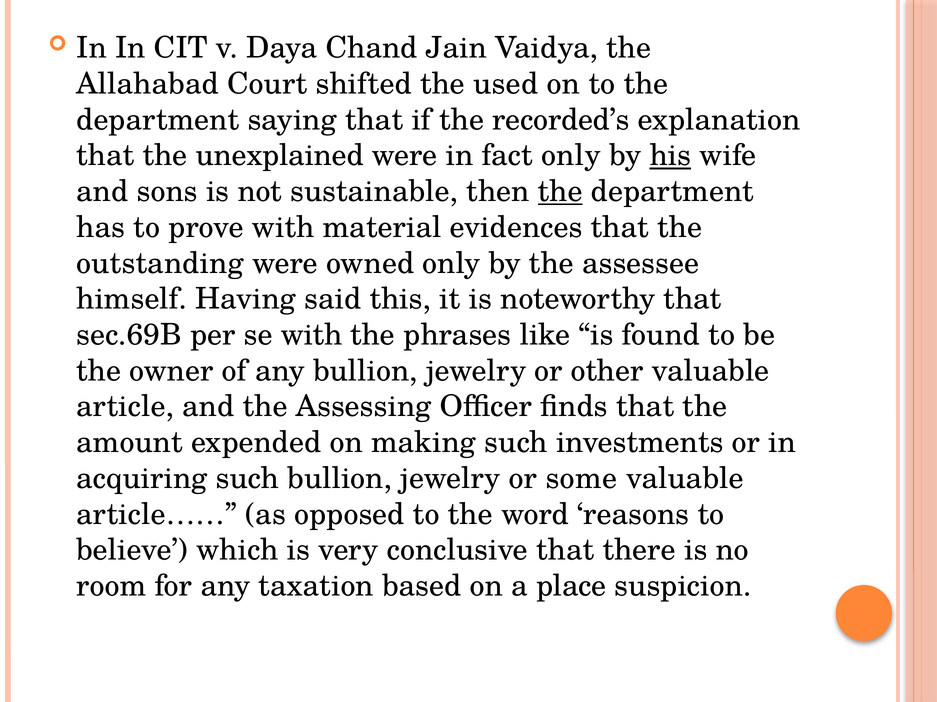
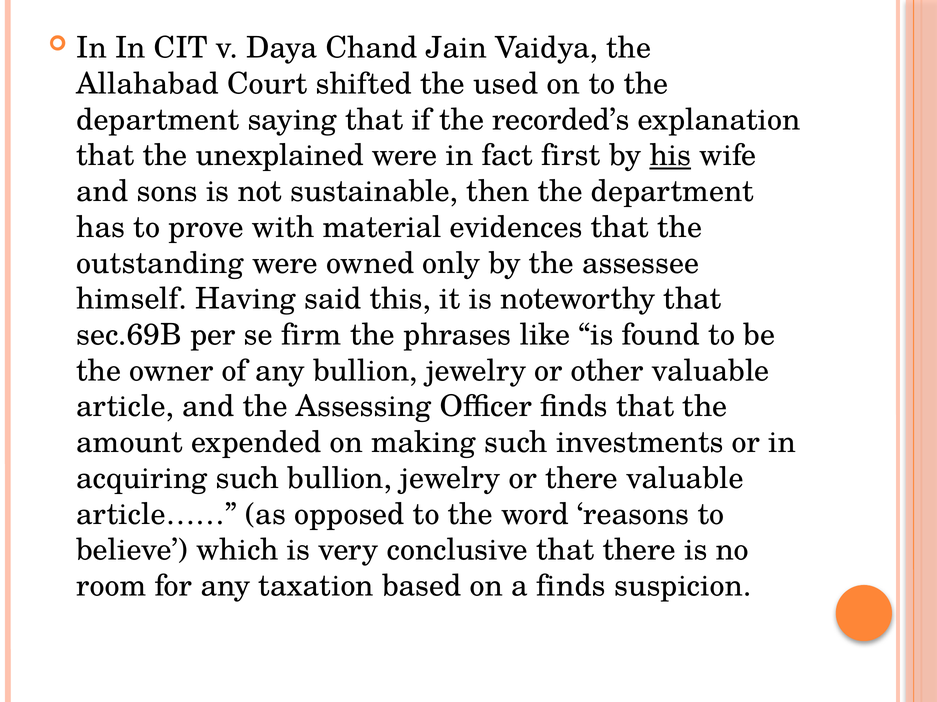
fact only: only -> first
the at (560, 192) underline: present -> none
se with: with -> firm
or some: some -> there
a place: place -> finds
